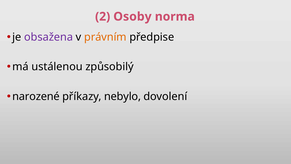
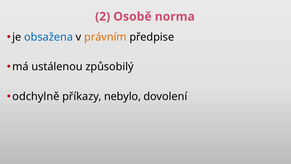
Osoby: Osoby -> Osobě
obsažena colour: purple -> blue
narozené: narozené -> odchylně
